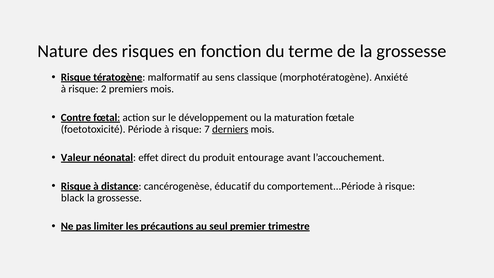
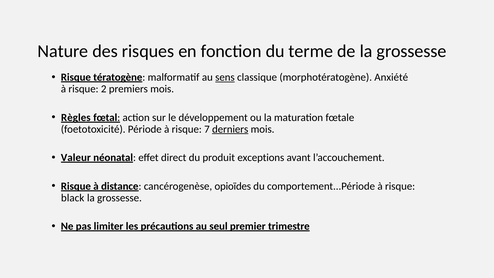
sens underline: none -> present
Contre: Contre -> Règles
entourage: entourage -> exceptions
éducatif: éducatif -> opioïdes
